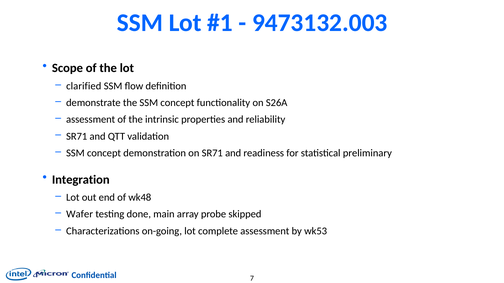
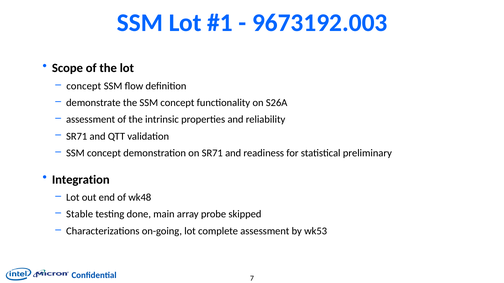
9473132.003: 9473132.003 -> 9673192.003
clarified at (84, 86): clarified -> concept
Wafer: Wafer -> Stable
